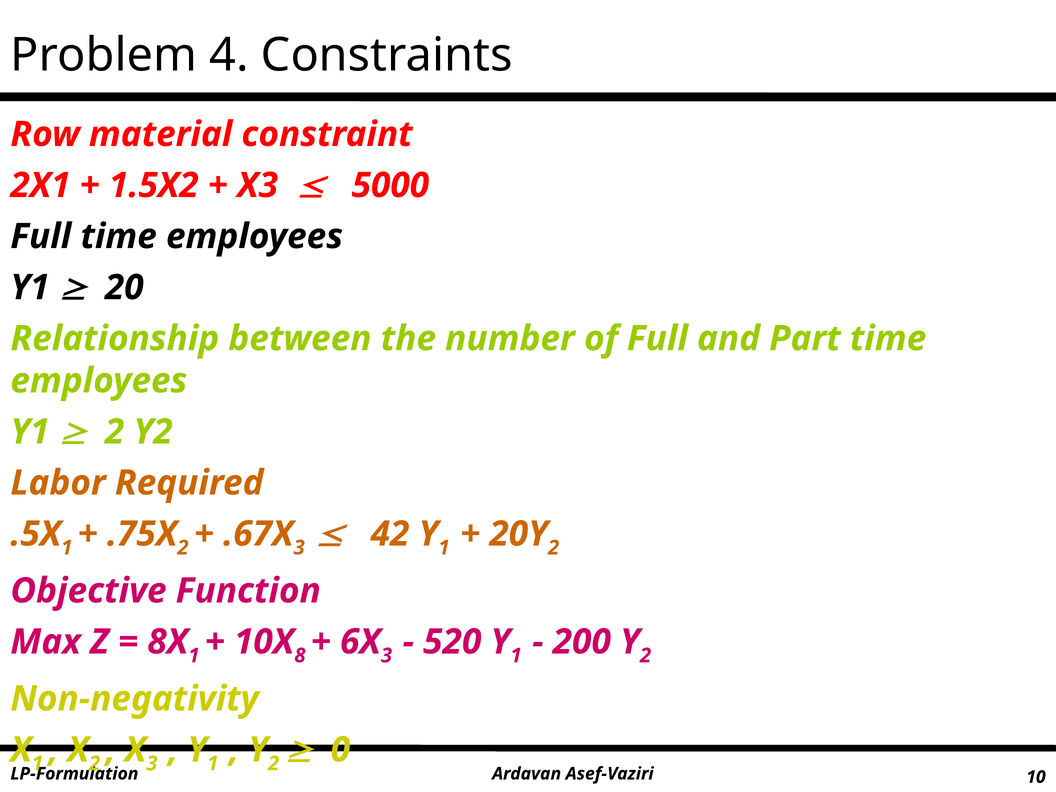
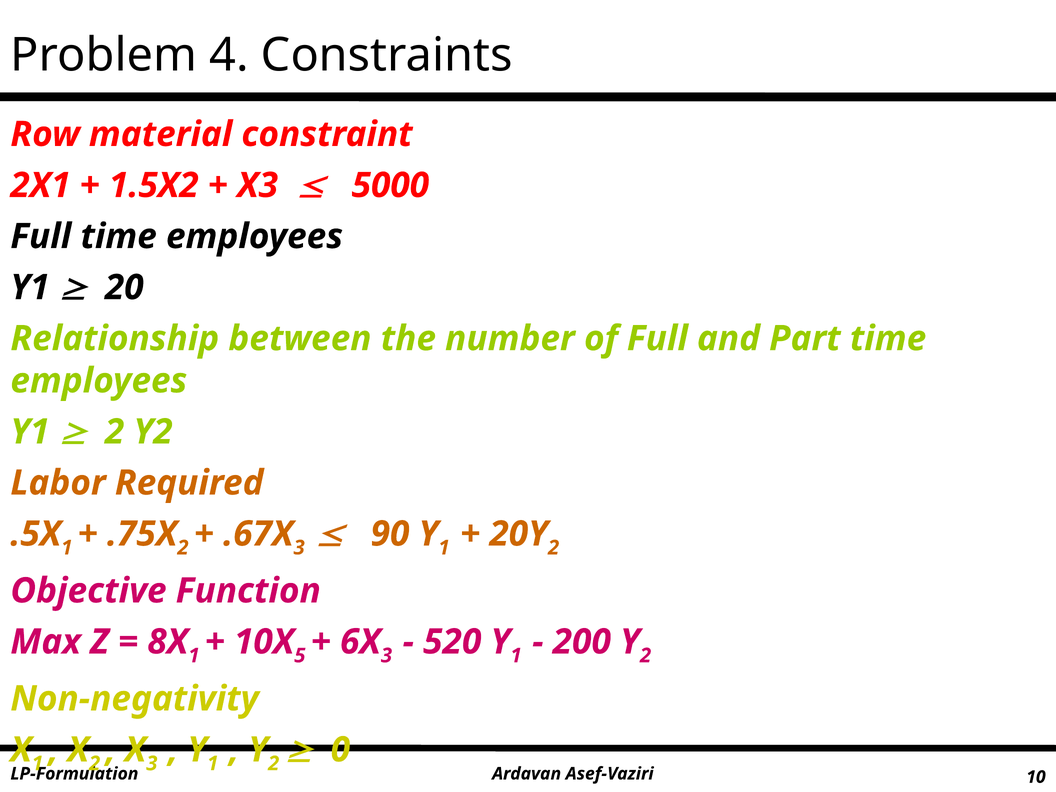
42: 42 -> 90
8: 8 -> 5
